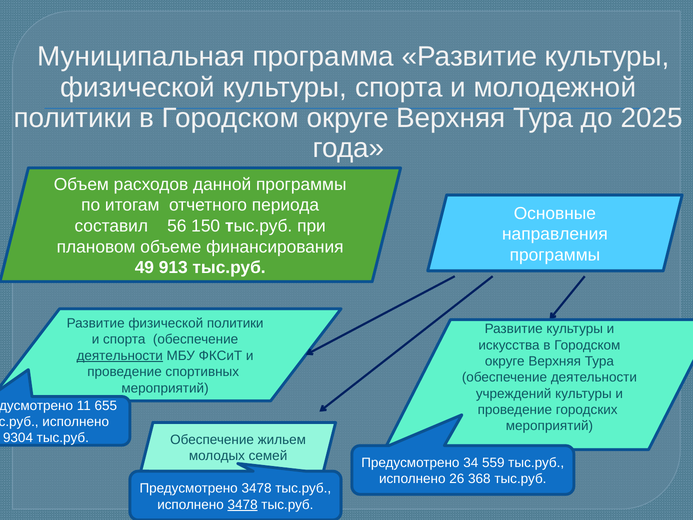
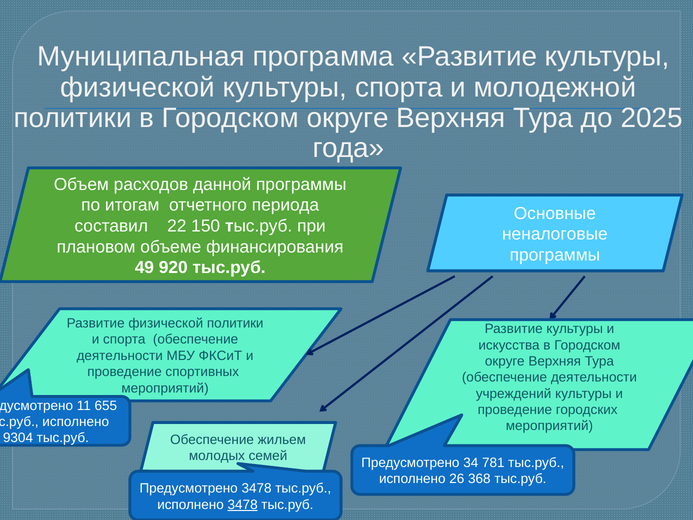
56: 56 -> 22
направления: направления -> неналоговые
913: 913 -> 920
деятельности at (120, 356) underline: present -> none
559: 559 -> 781
